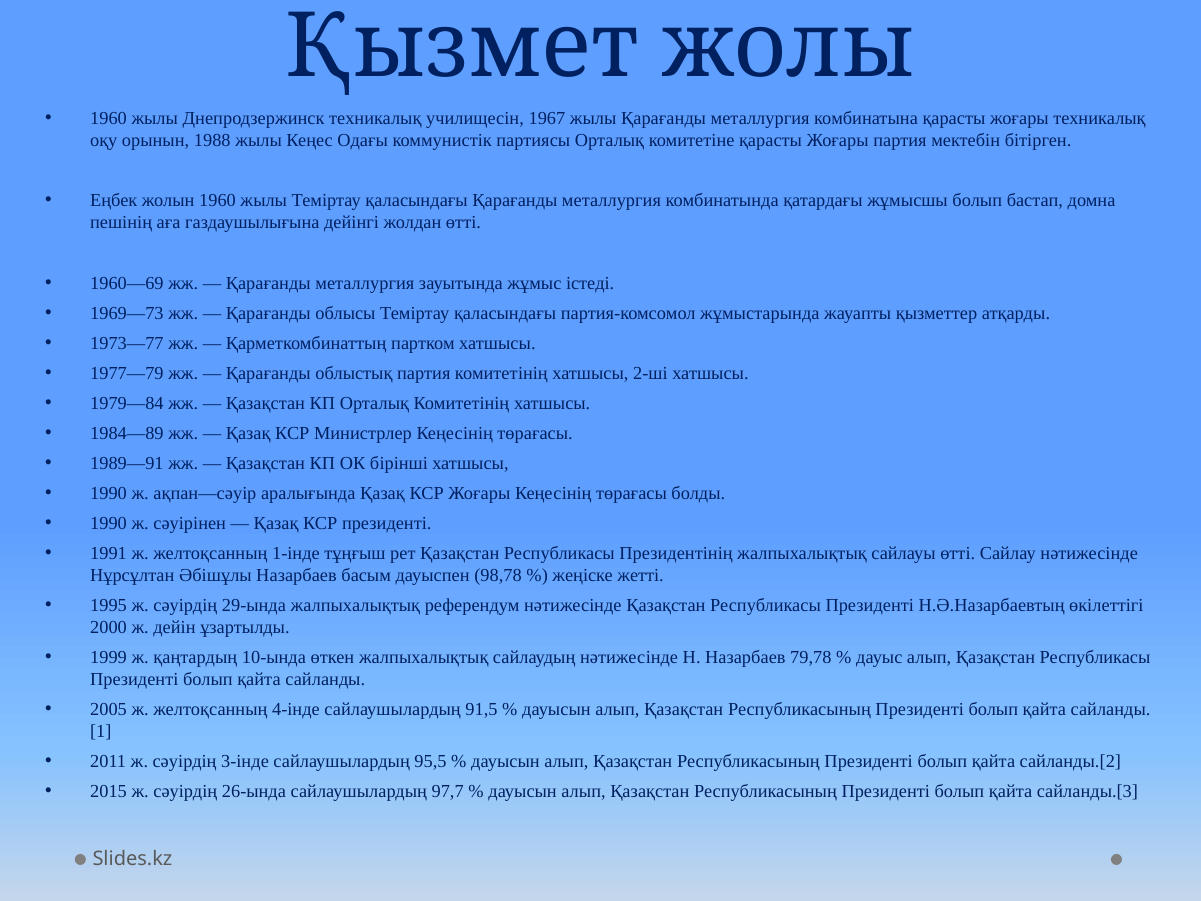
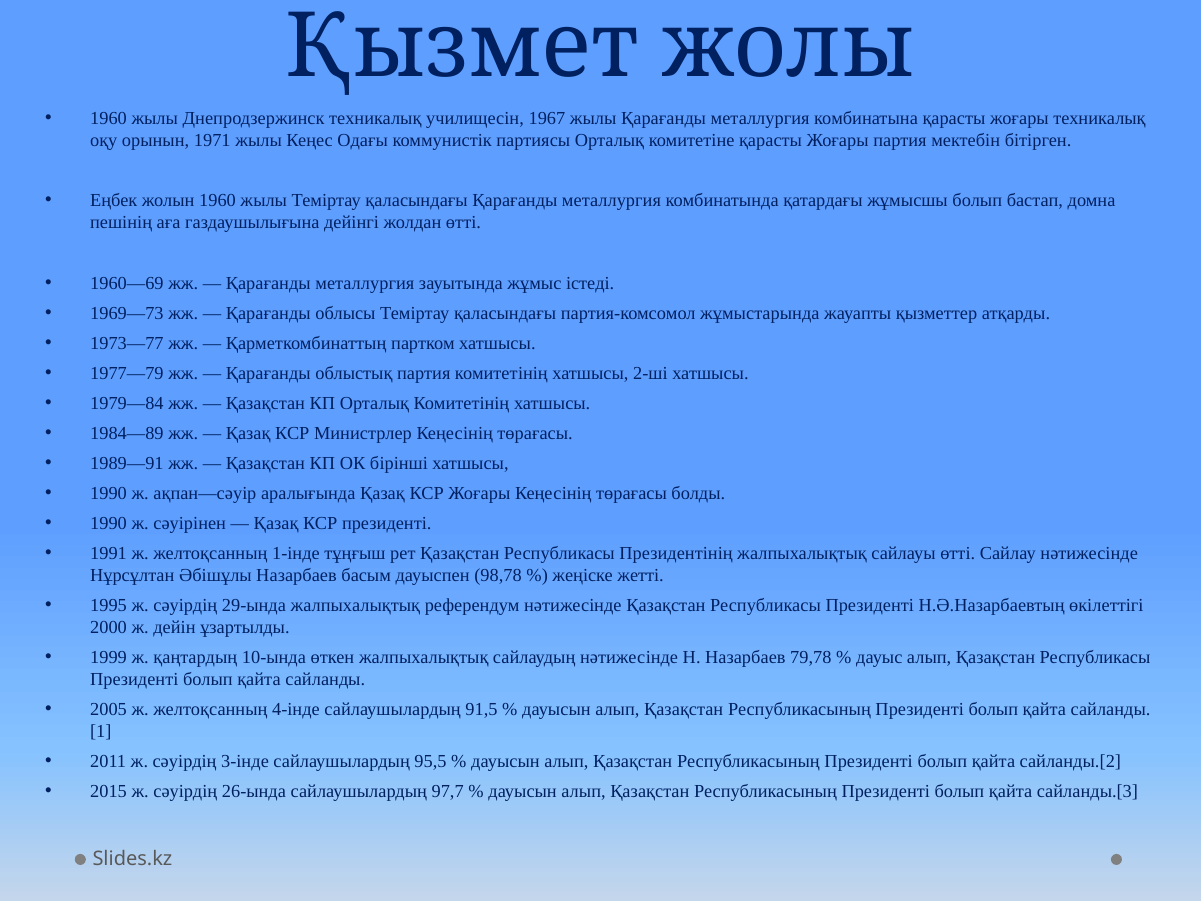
1988: 1988 -> 1971
